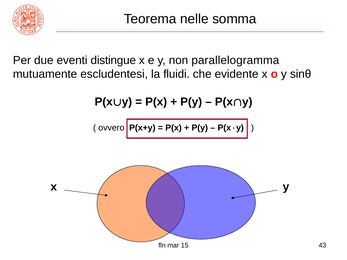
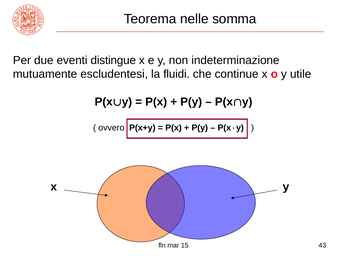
parallelogramma: parallelogramma -> indeterminazione
evidente: evidente -> continue
sinθ: sinθ -> utile
